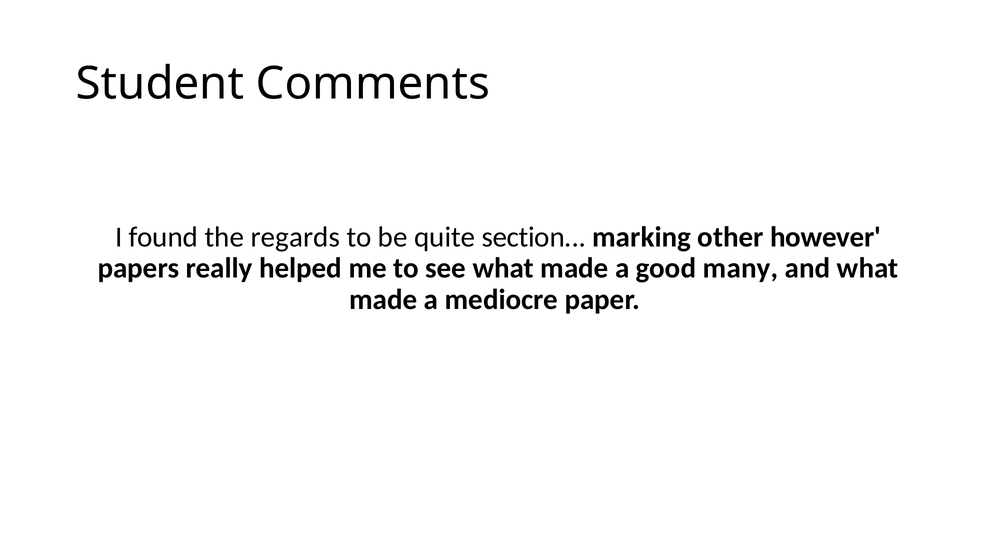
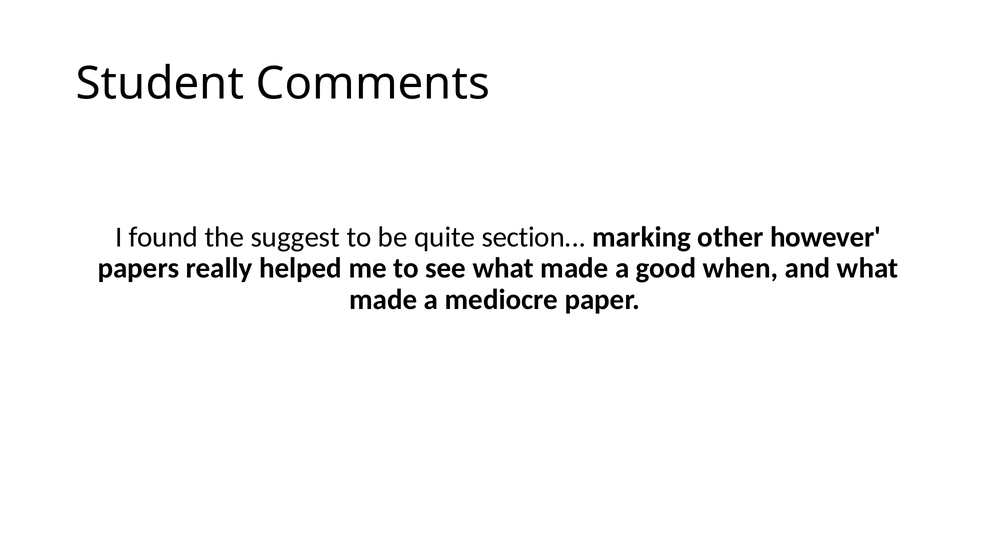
regards: regards -> suggest
many: many -> when
